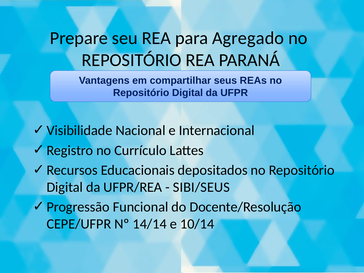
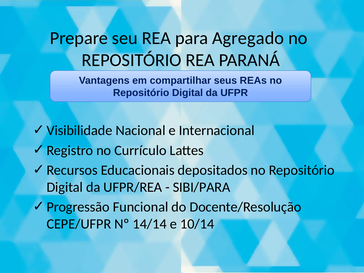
SIBI/SEUS: SIBI/SEUS -> SIBI/PARA
